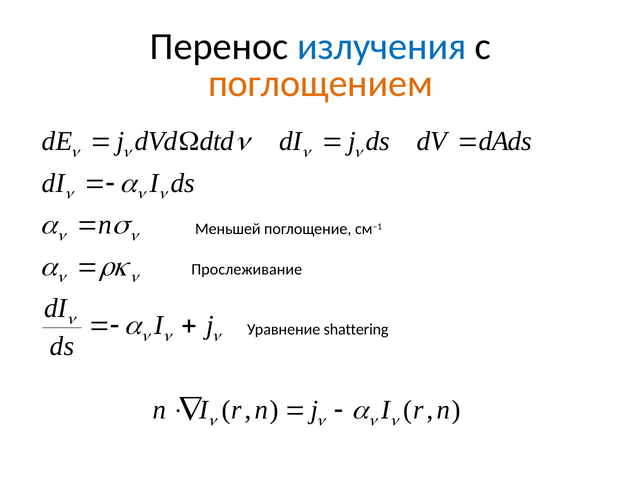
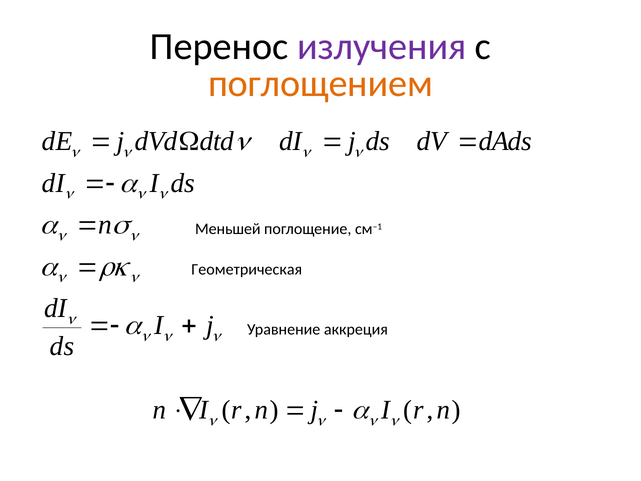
излучения colour: blue -> purple
Прослеживание: Прослеживание -> Геометрическая
shattering: shattering -> аккреция
